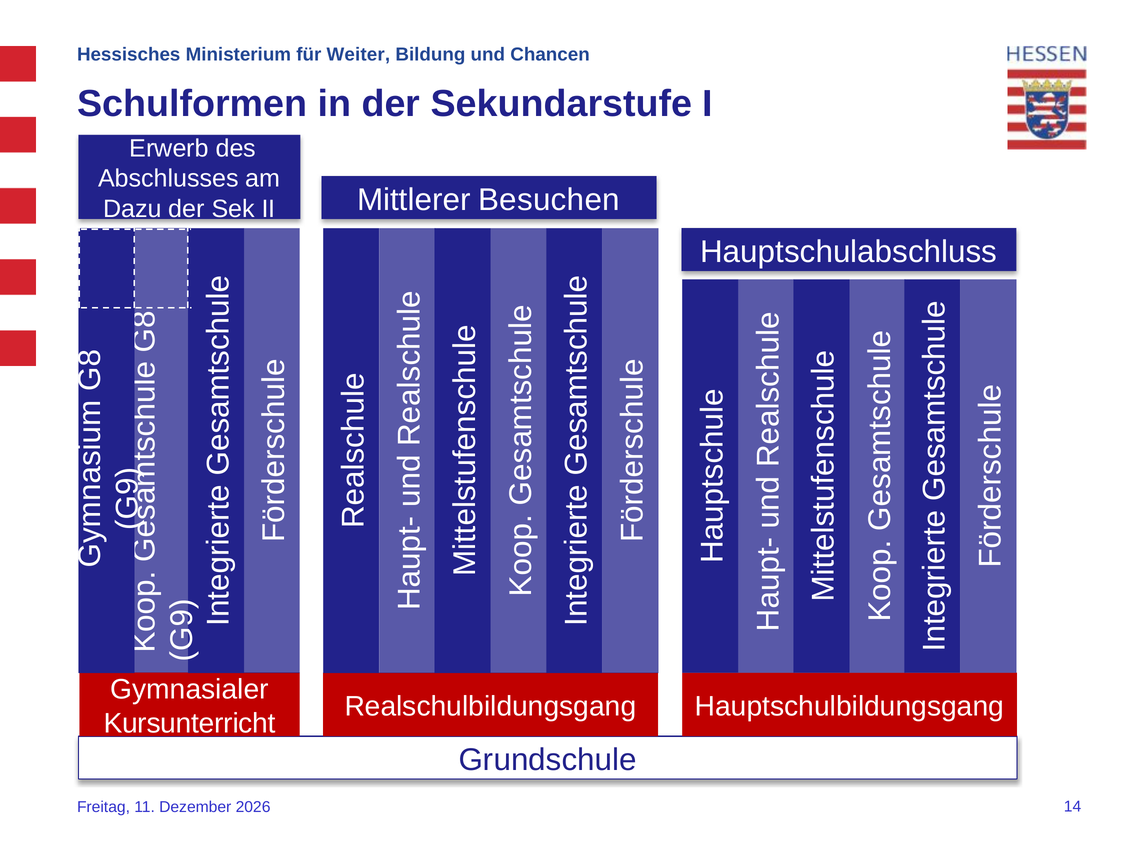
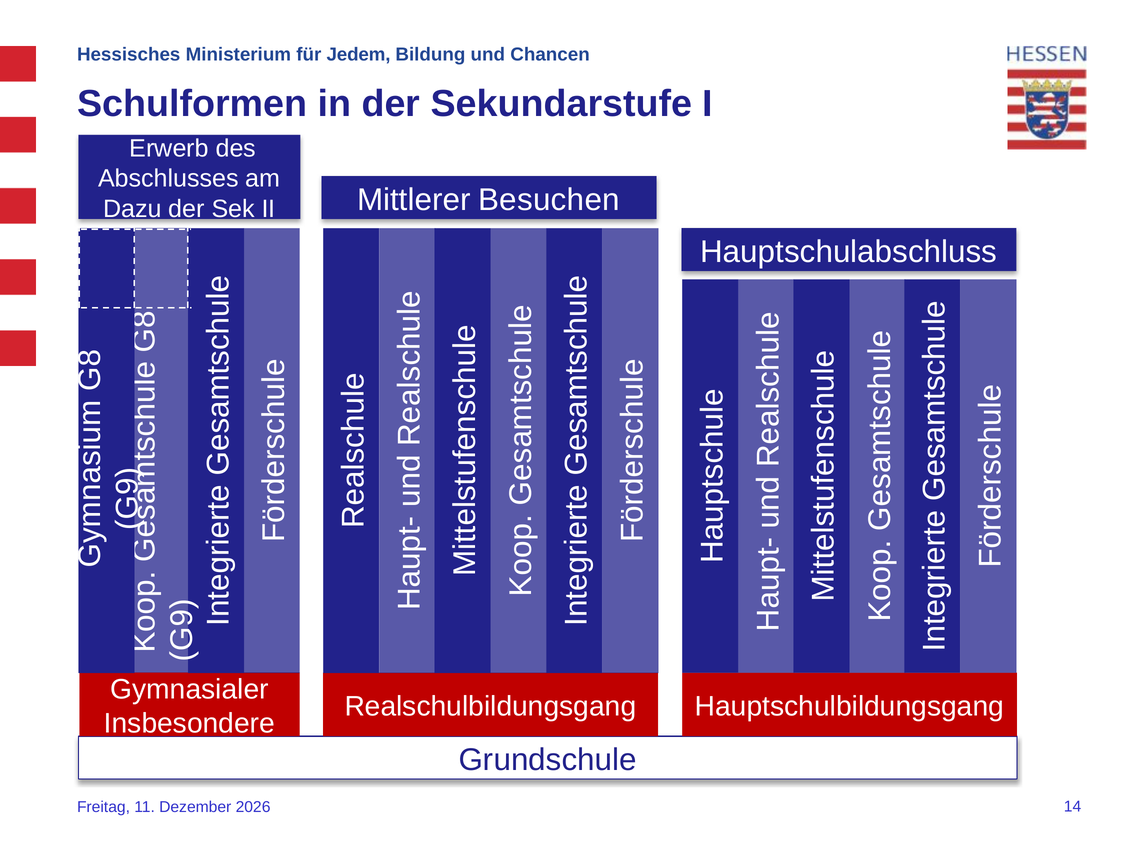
Weiter: Weiter -> Jedem
Kursunterricht: Kursunterricht -> Insbesondere
